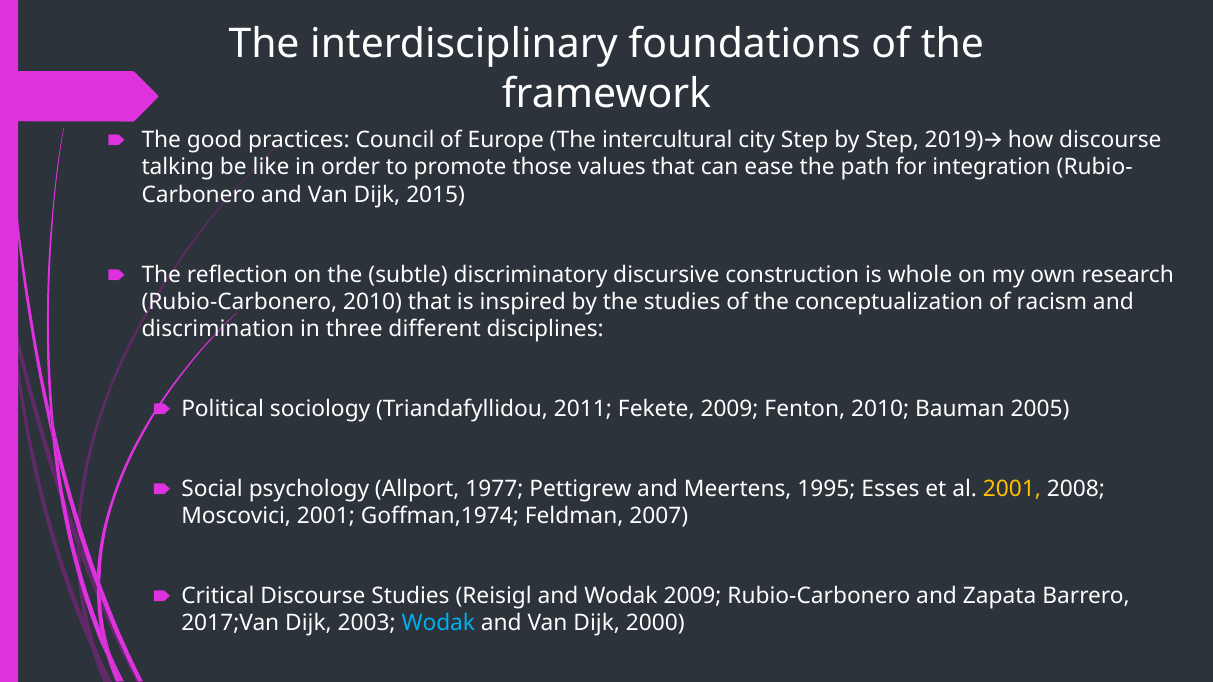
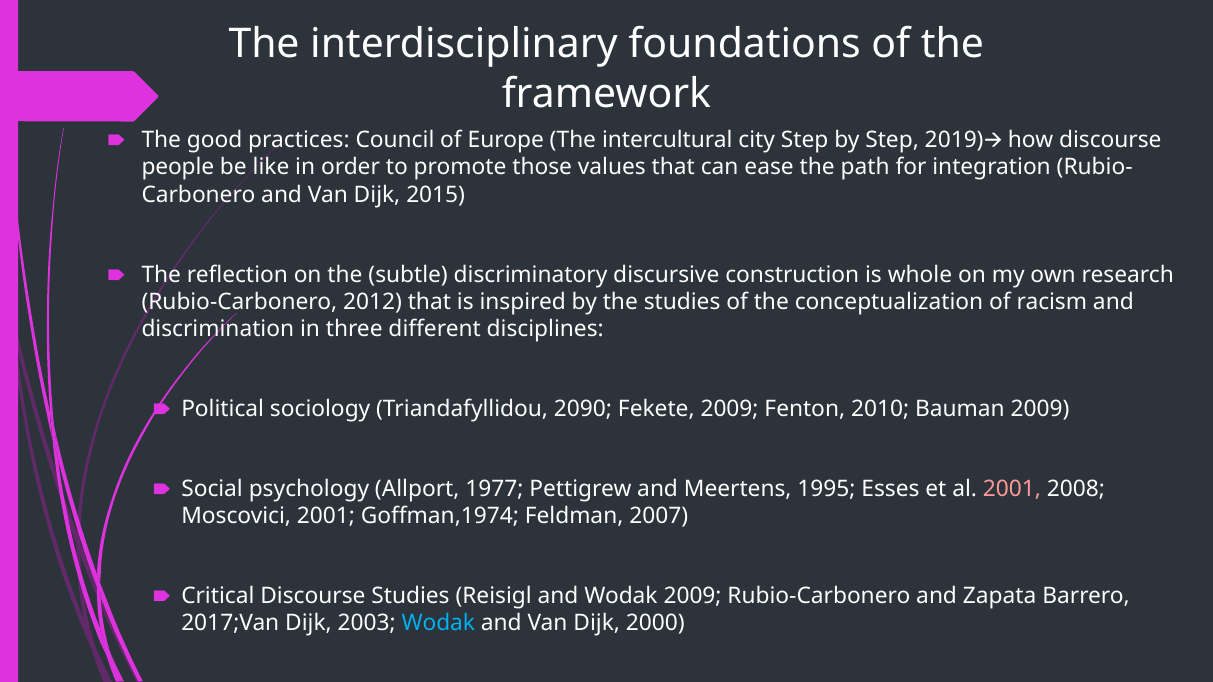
talking: talking -> people
Rubio-Carbonero 2010: 2010 -> 2012
2011: 2011 -> 2090
Bauman 2005: 2005 -> 2009
2001 at (1012, 489) colour: yellow -> pink
